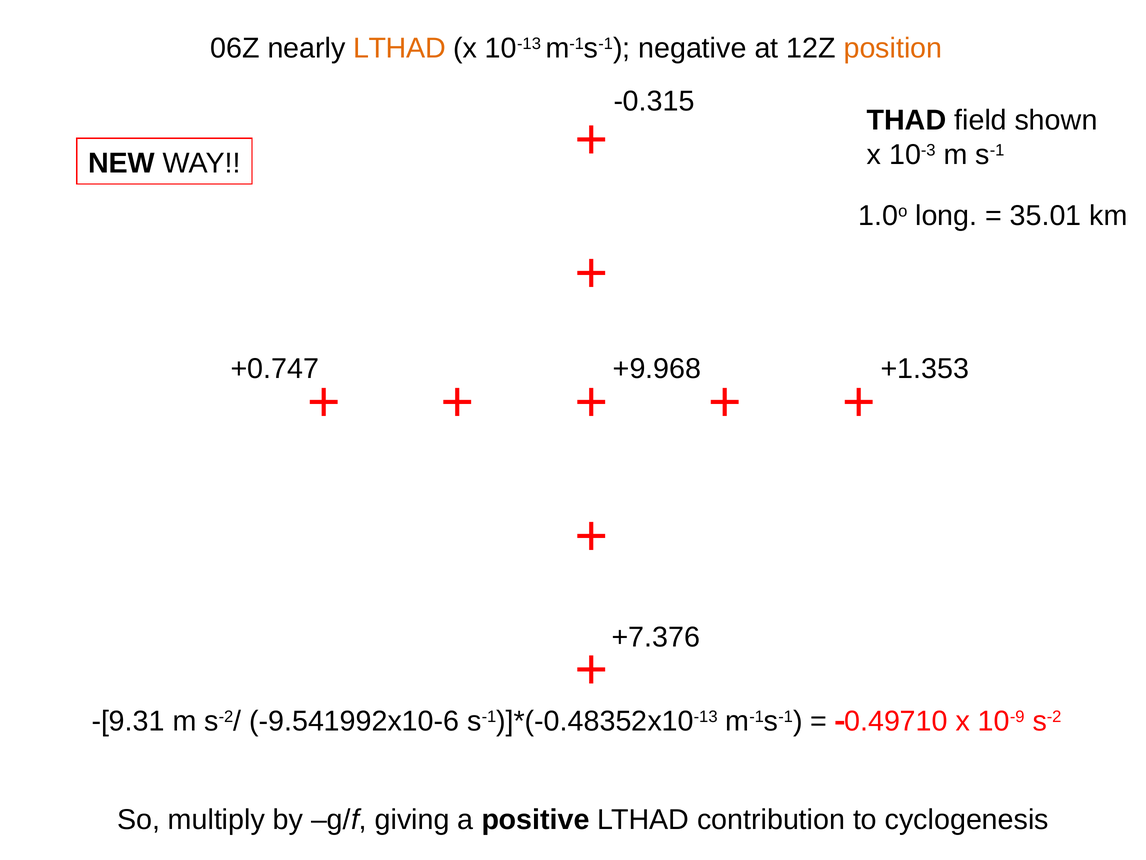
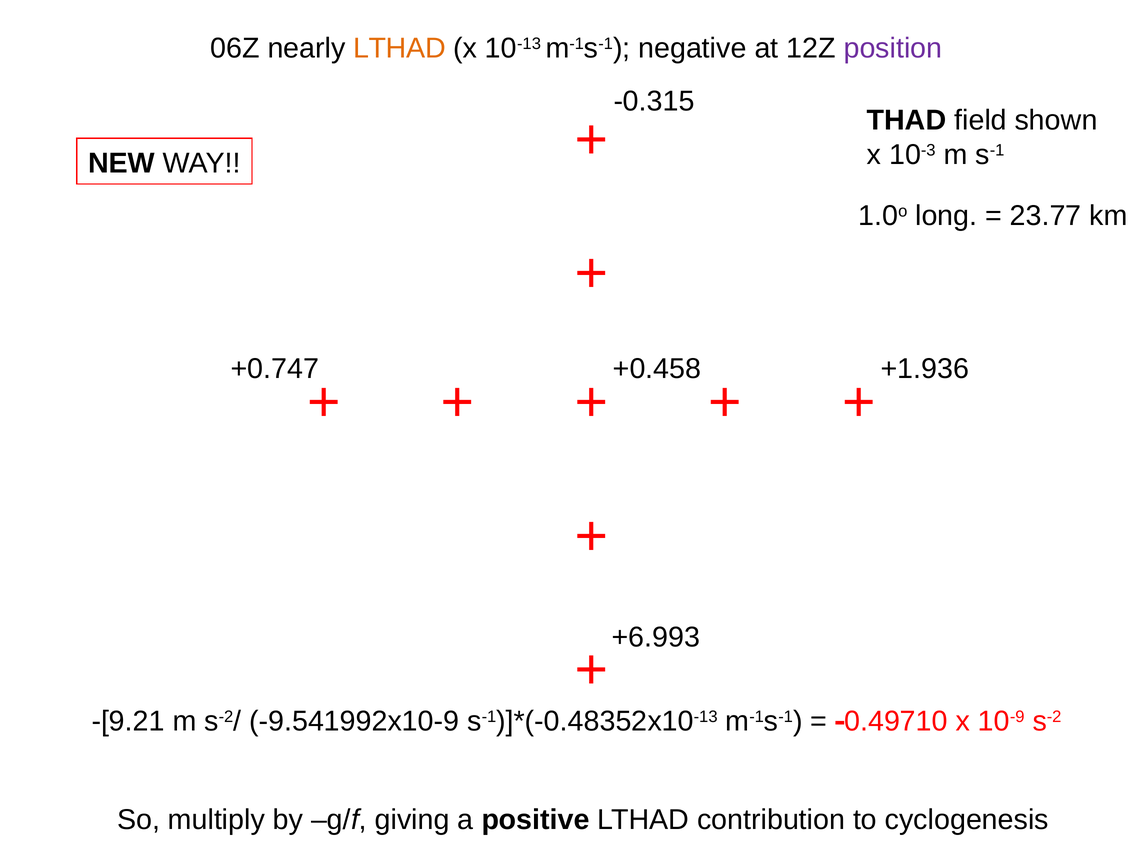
position colour: orange -> purple
35.01: 35.01 -> 23.77
+9.968: +9.968 -> +0.458
+1.353: +1.353 -> +1.936
+7.376: +7.376 -> +6.993
-[9.31: -[9.31 -> -[9.21
-9.541992x10-6: -9.541992x10-6 -> -9.541992x10-9
